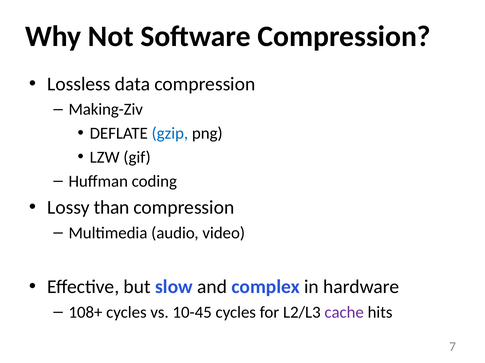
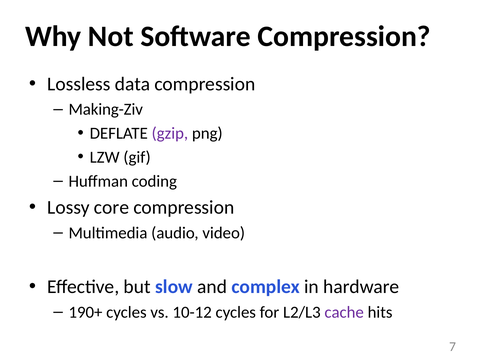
gzip colour: blue -> purple
than: than -> core
108+: 108+ -> 190+
10-45: 10-45 -> 10-12
